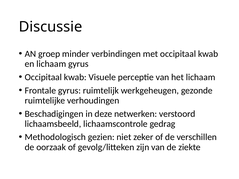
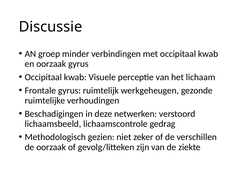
en lichaam: lichaam -> oorzaak
